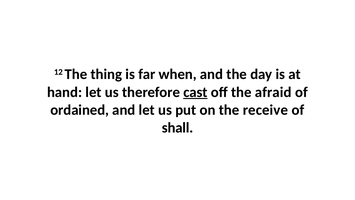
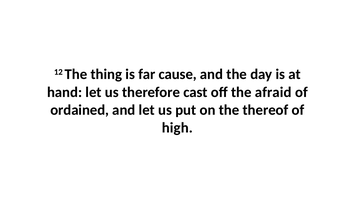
when: when -> cause
cast underline: present -> none
receive: receive -> thereof
shall: shall -> high
